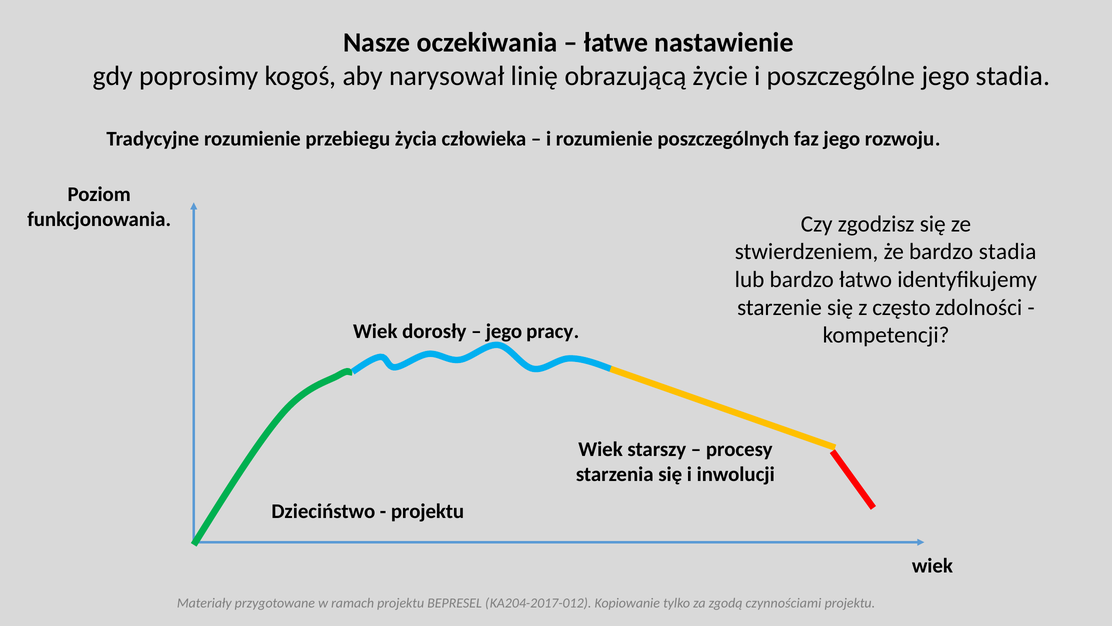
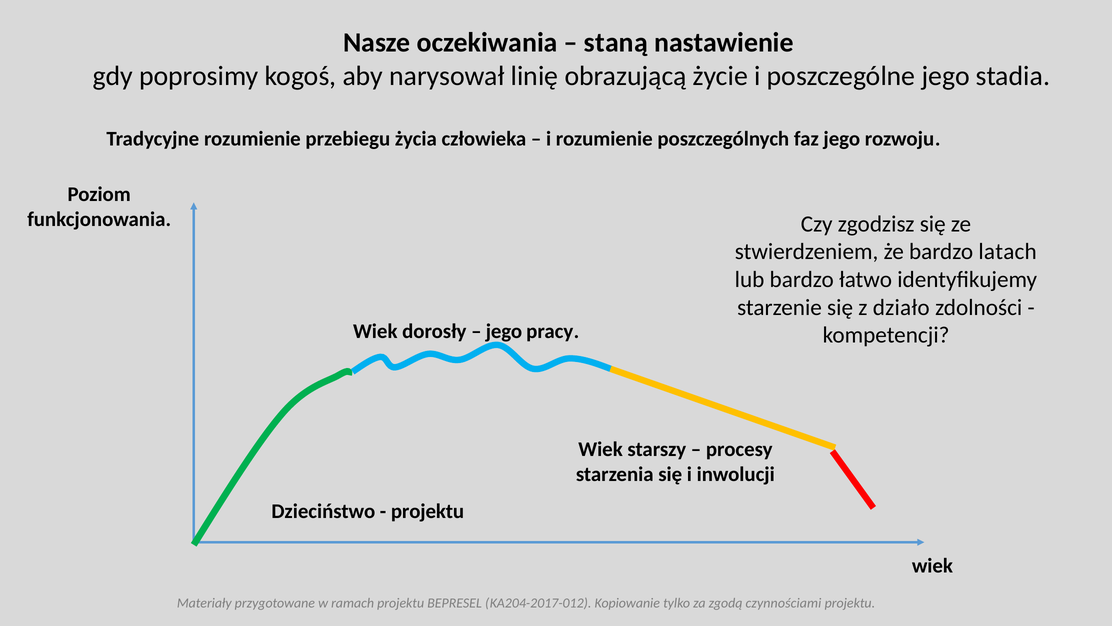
łatwe: łatwe -> staną
bardzo stadia: stadia -> latach
często: często -> działo
